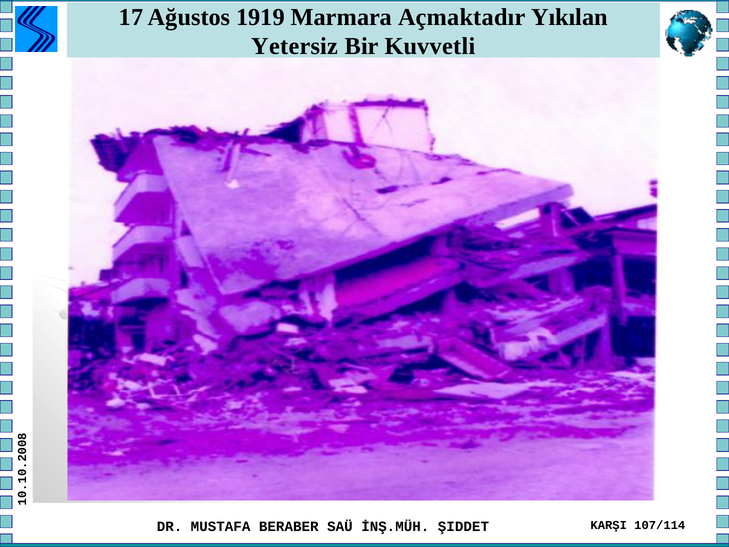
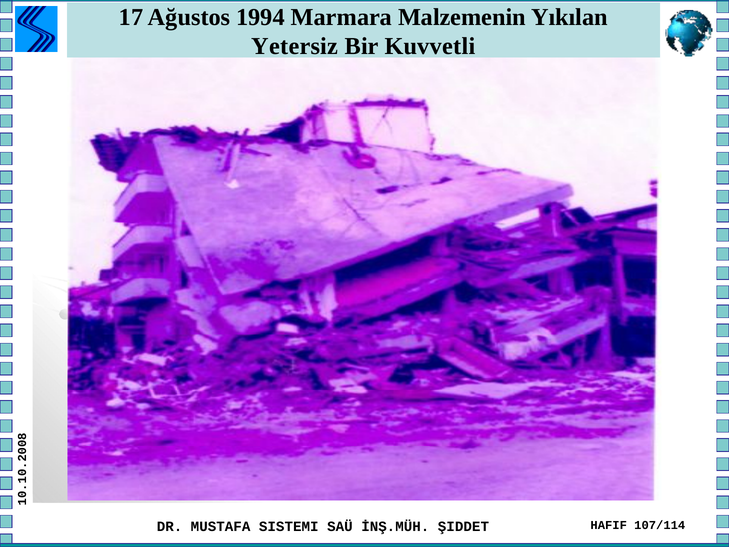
1919: 1919 -> 1994
Açmaktadır: Açmaktadır -> Malzemenin
KARŞI: KARŞI -> HAFIF
BERABER: BERABER -> SISTEMI
